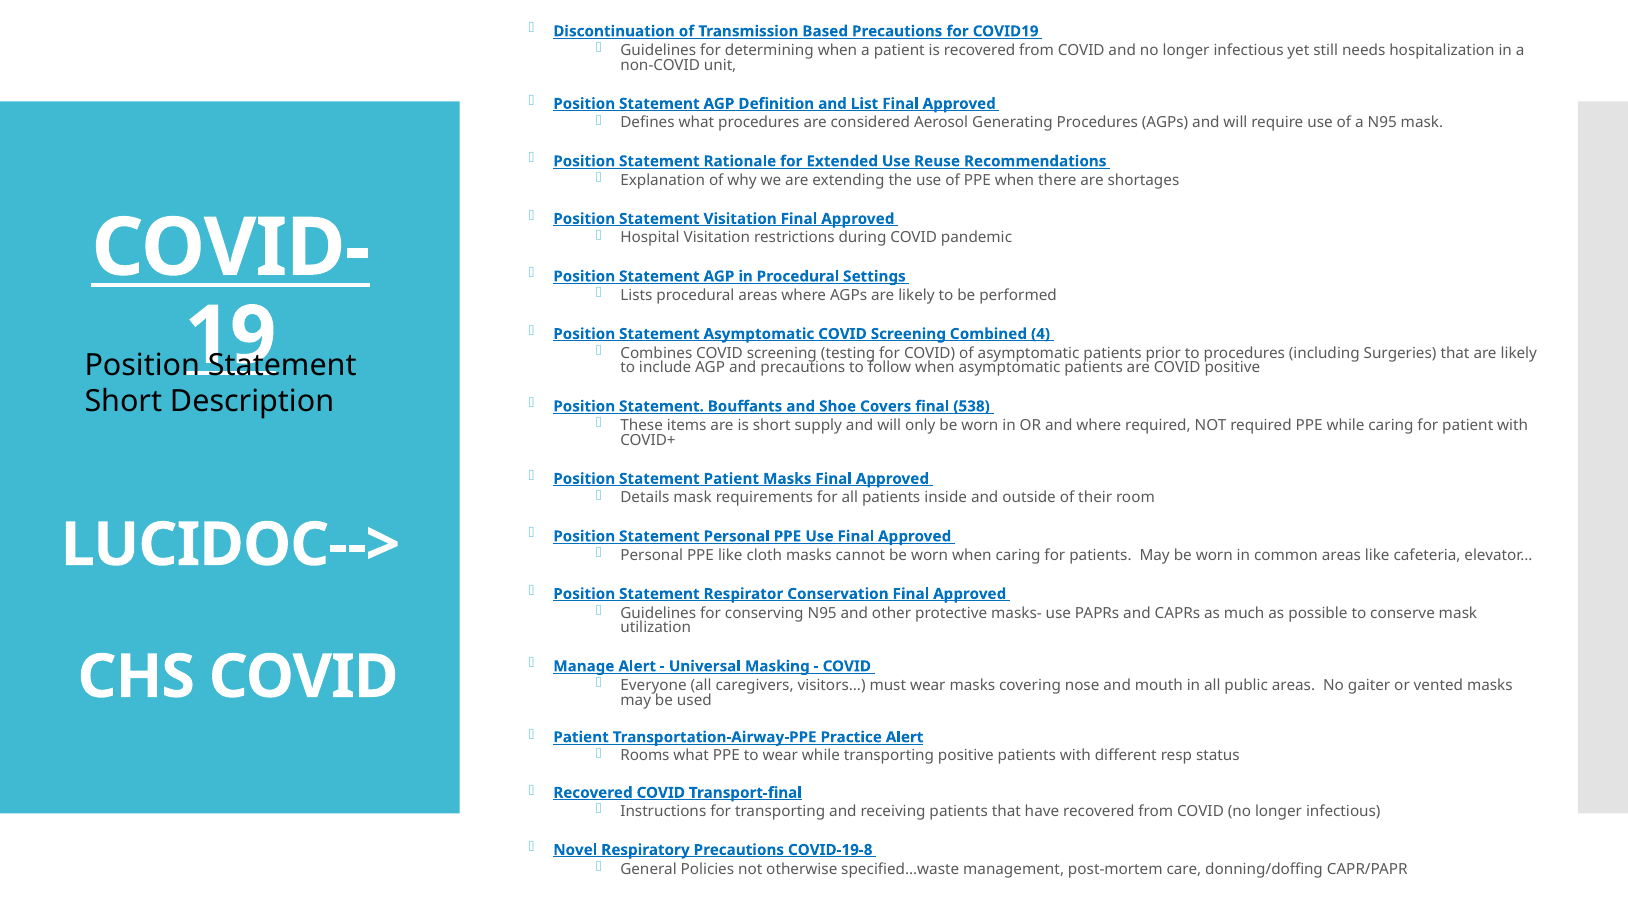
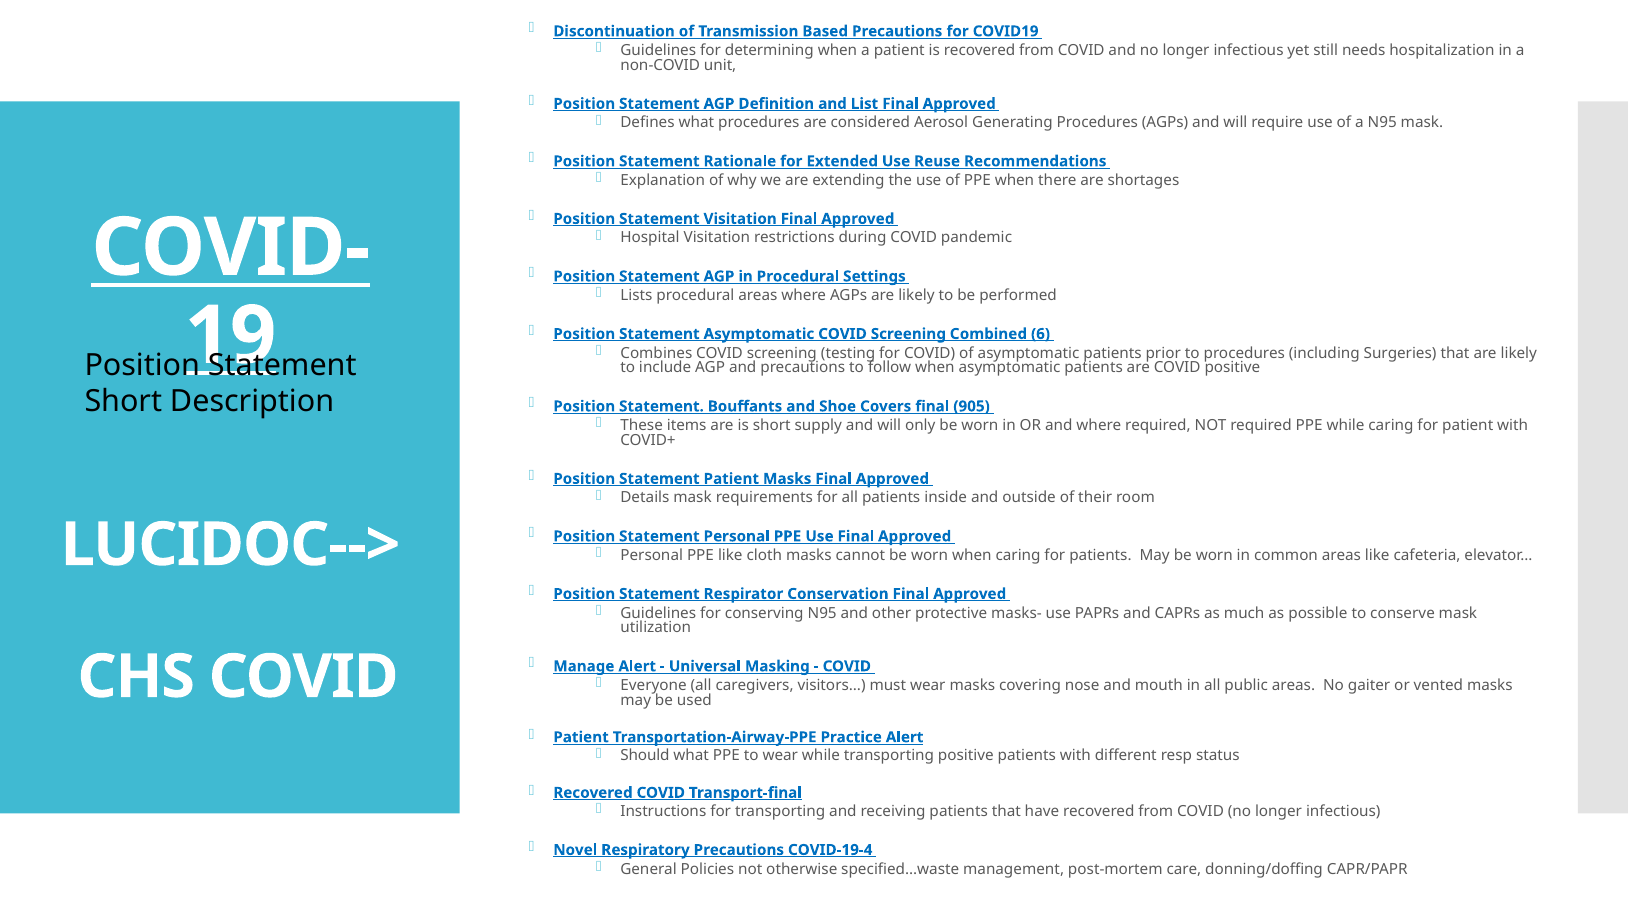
4: 4 -> 6
538: 538 -> 905
Rooms: Rooms -> Should
COVID-19-8: COVID-19-8 -> COVID-19-4
